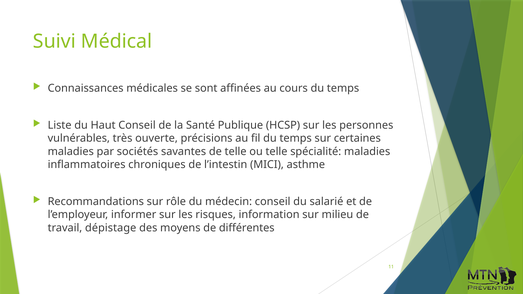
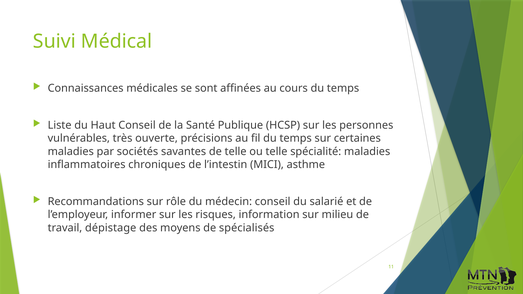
différentes: différentes -> spécialisés
